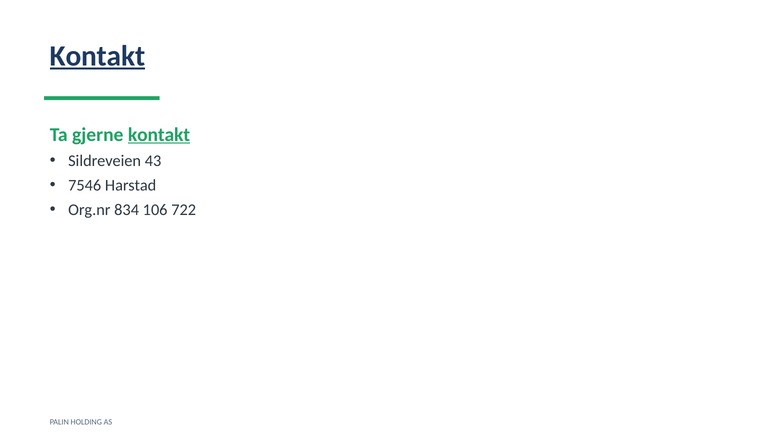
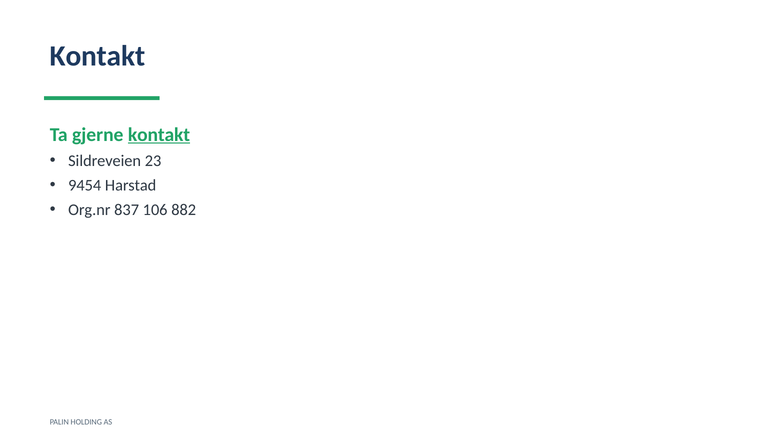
Kontakt at (98, 56) underline: present -> none
43: 43 -> 23
7546: 7546 -> 9454
834: 834 -> 837
722: 722 -> 882
